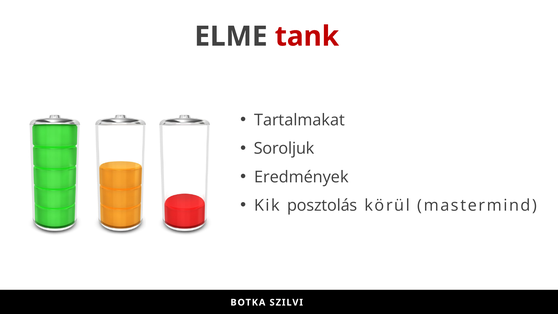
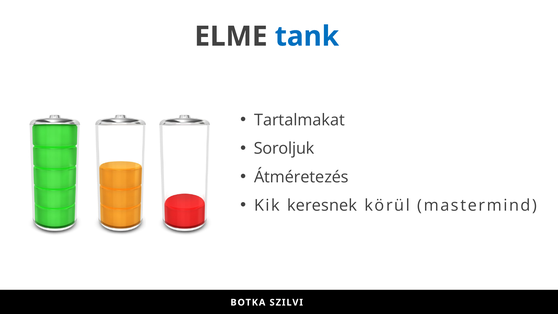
tank colour: red -> blue
Eredmények: Eredmények -> Átméretezés
posztolás: posztolás -> keresnek
